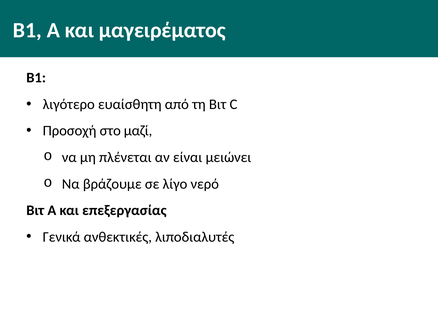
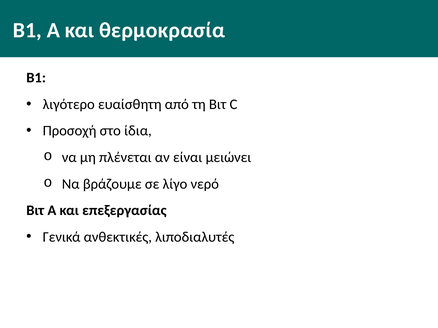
μαγειρέματος: μαγειρέματος -> θερμοκρασία
μαζί: μαζί -> ίδια
